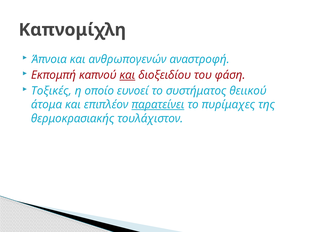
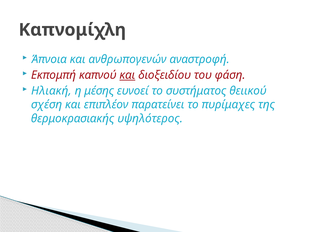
Τοξικές: Τοξικές -> Ηλιακή
οποίο: οποίο -> μέσης
άτομα: άτομα -> σχέση
παρατείνει underline: present -> none
τουλάχιστον: τουλάχιστον -> υψηλότερος
